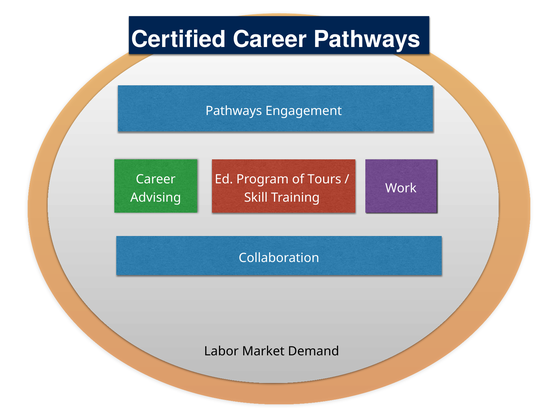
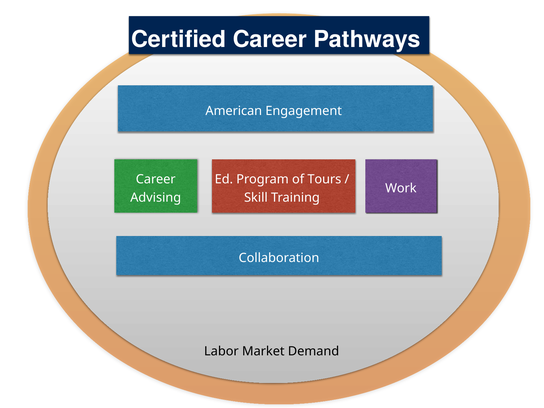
Pathways at (234, 111): Pathways -> American
